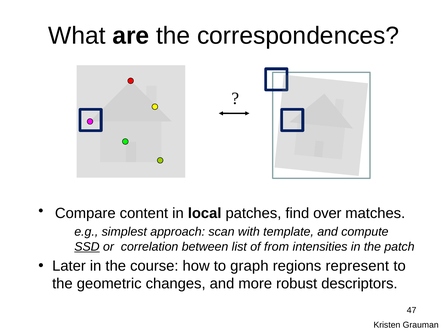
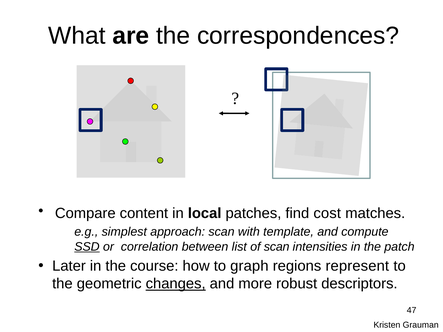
over: over -> cost
of from: from -> scan
changes underline: none -> present
